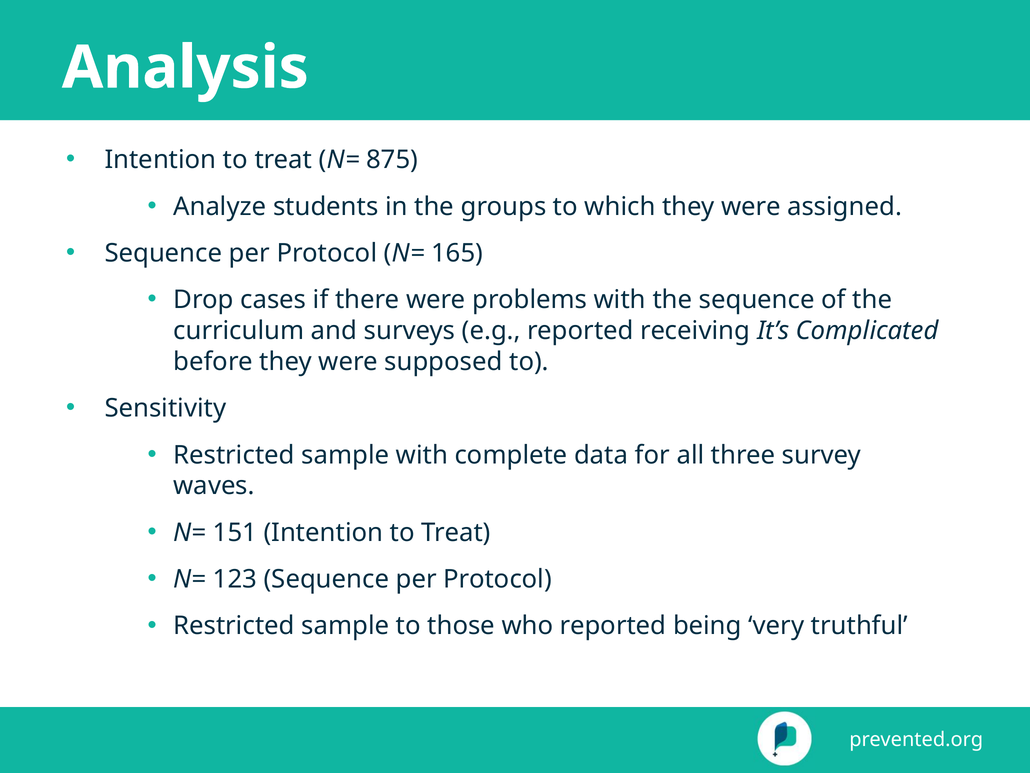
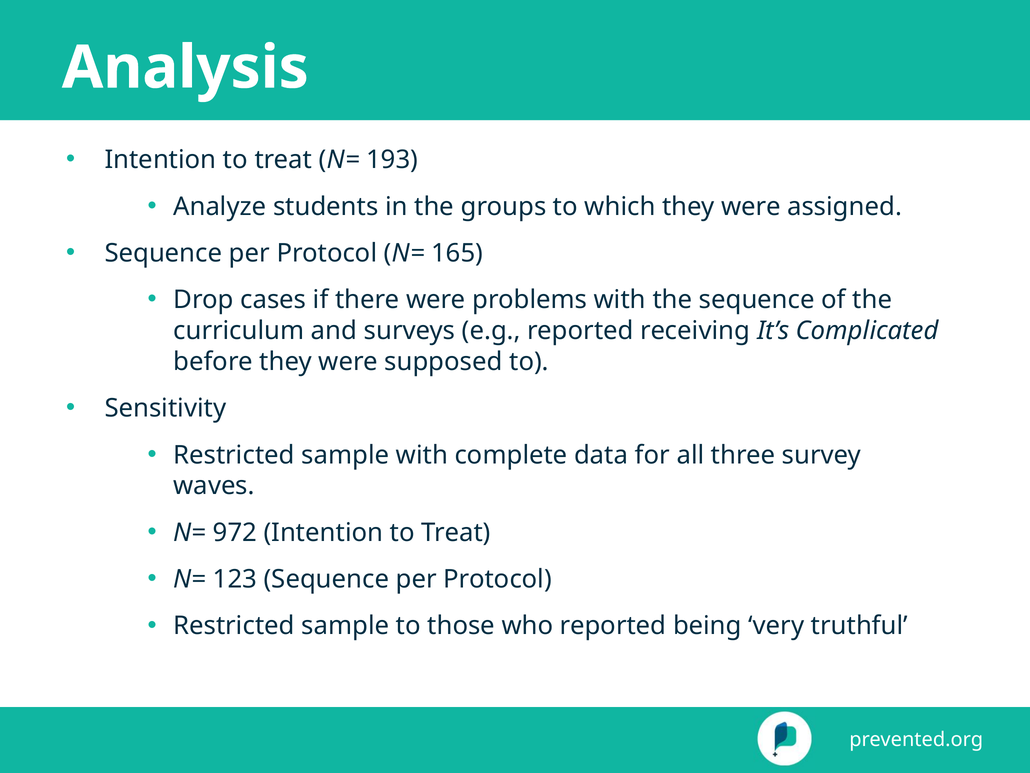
875: 875 -> 193
151: 151 -> 972
